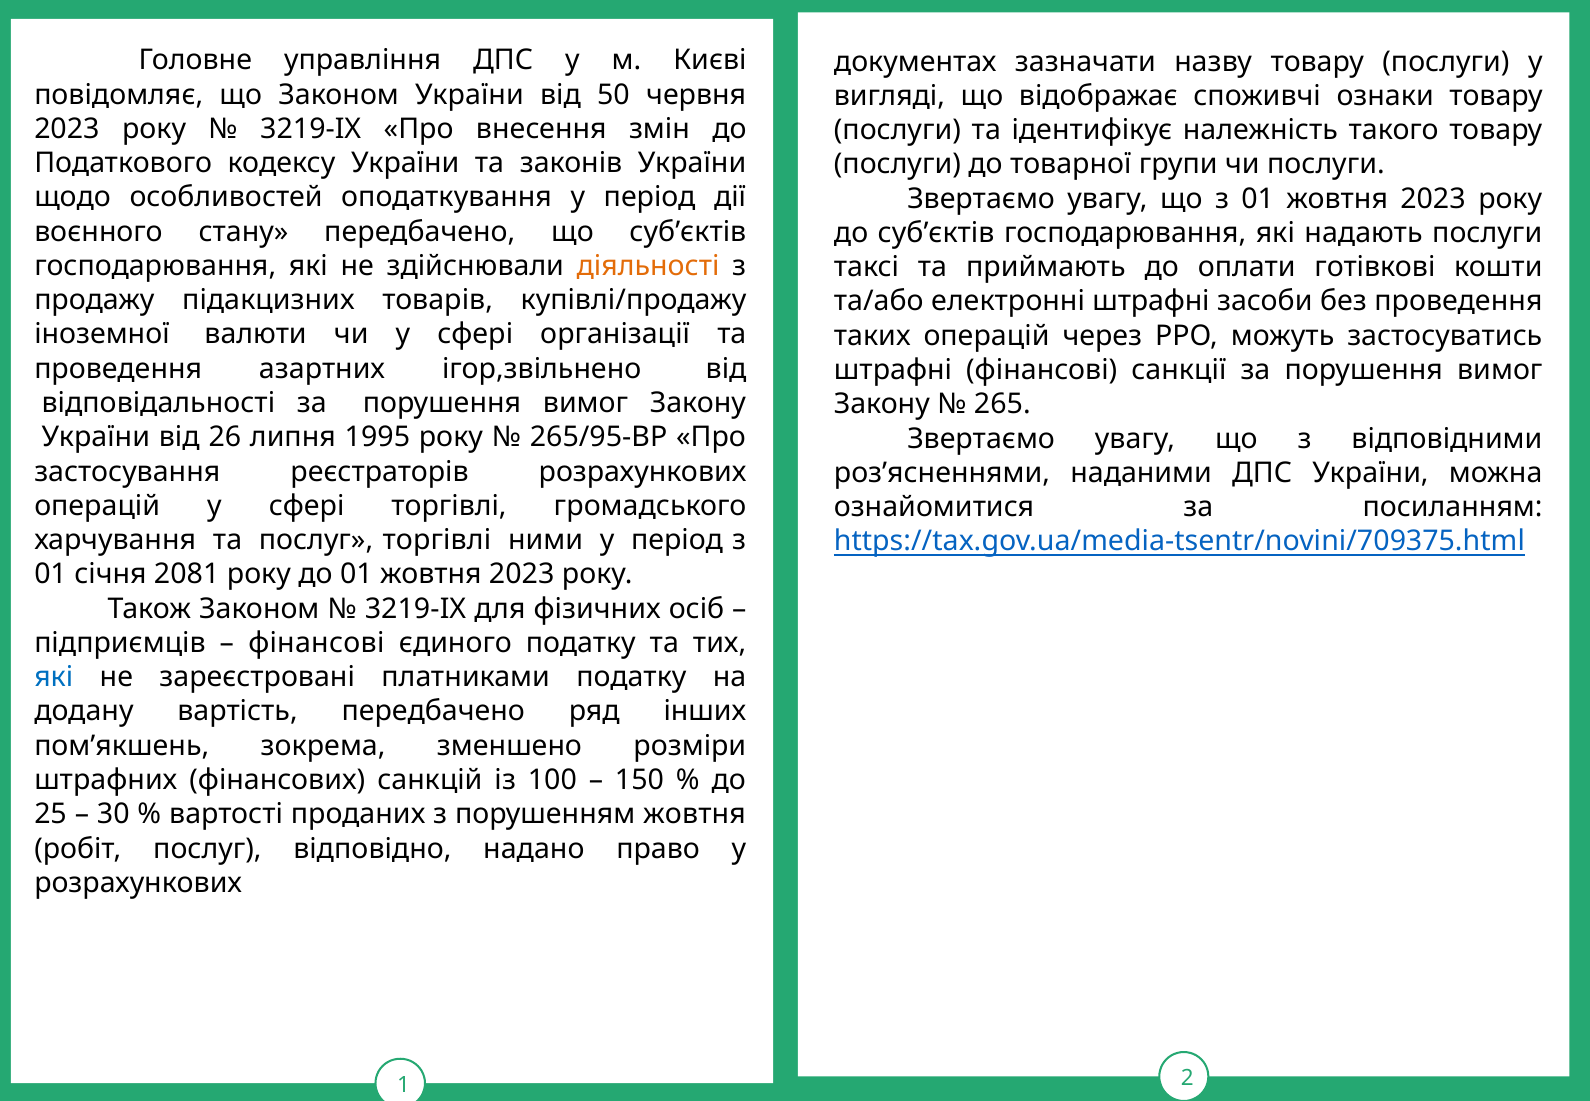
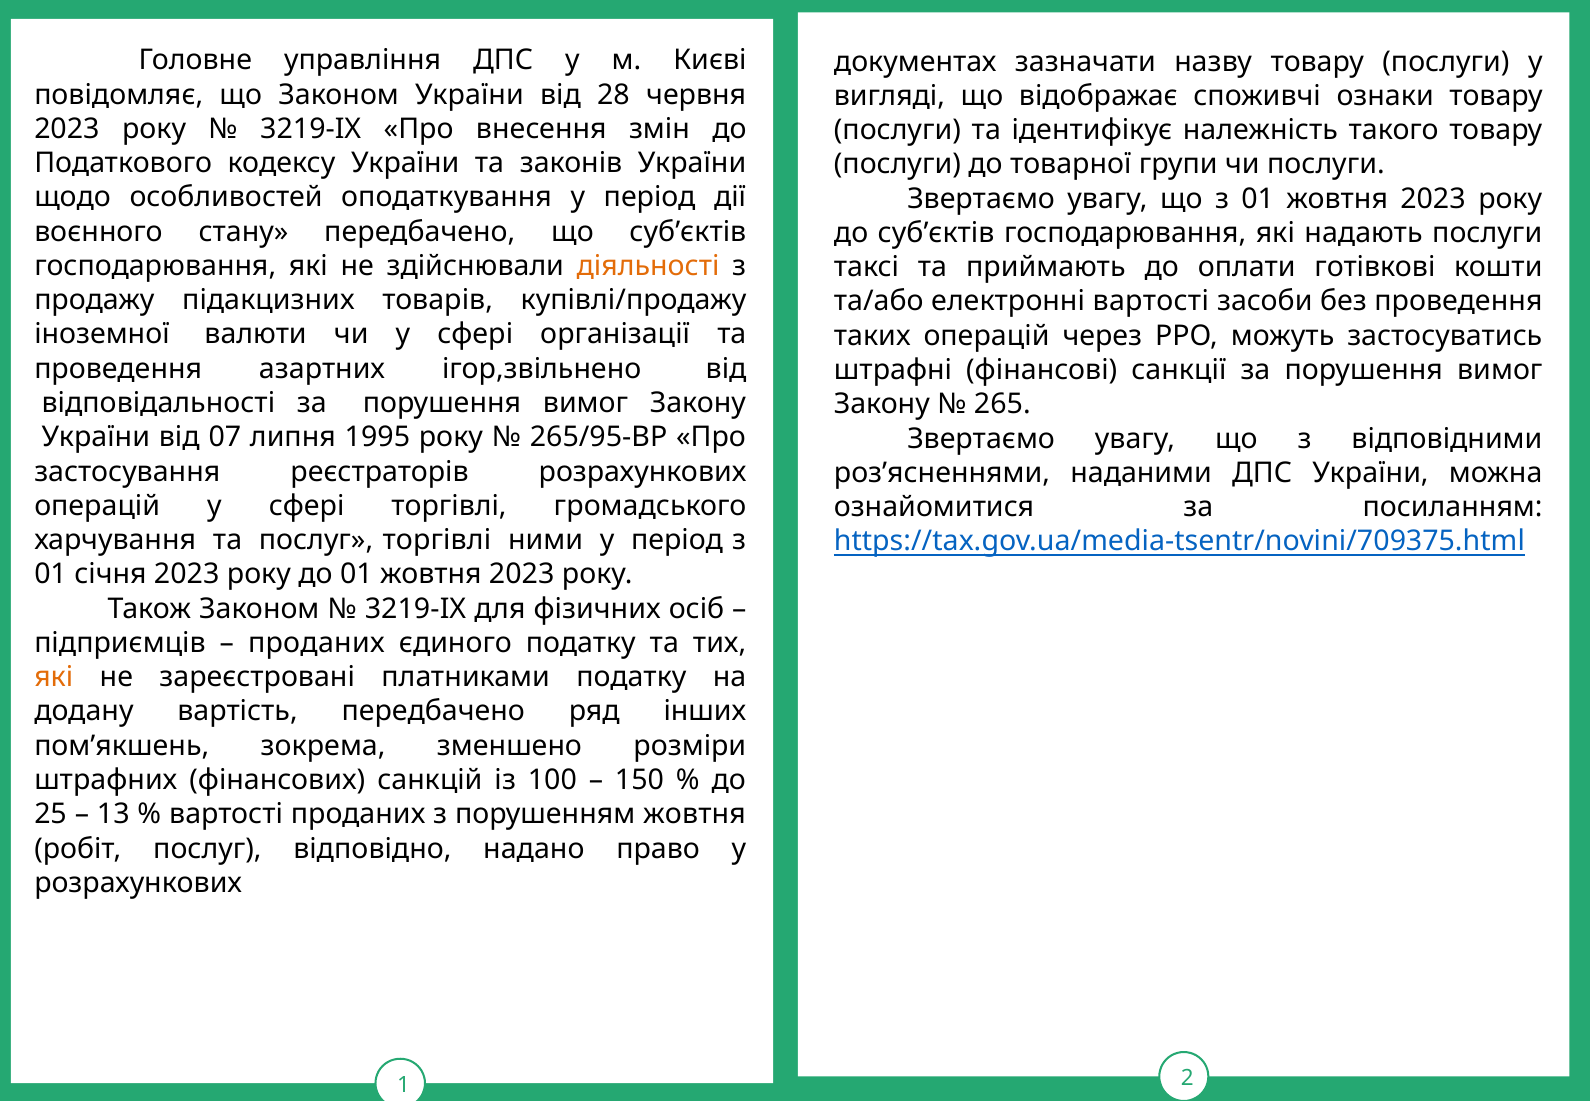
50: 50 -> 28
електронні штрафні: штрафні -> вартості
26: 26 -> 07
січня 2081: 2081 -> 2023
фінансові at (316, 643): фінансові -> проданих
які at (54, 677) colour: blue -> orange
30: 30 -> 13
